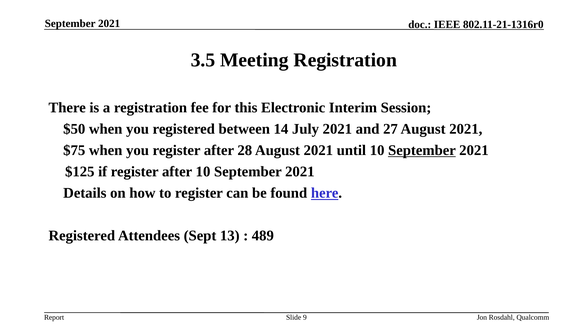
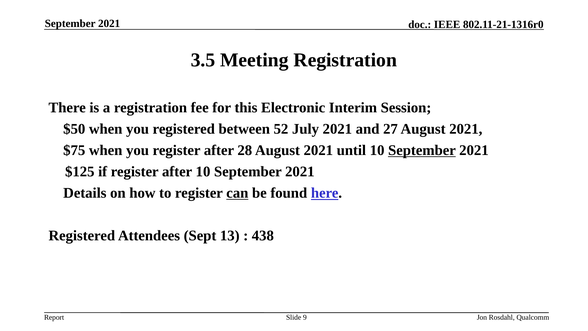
14: 14 -> 52
can underline: none -> present
489: 489 -> 438
